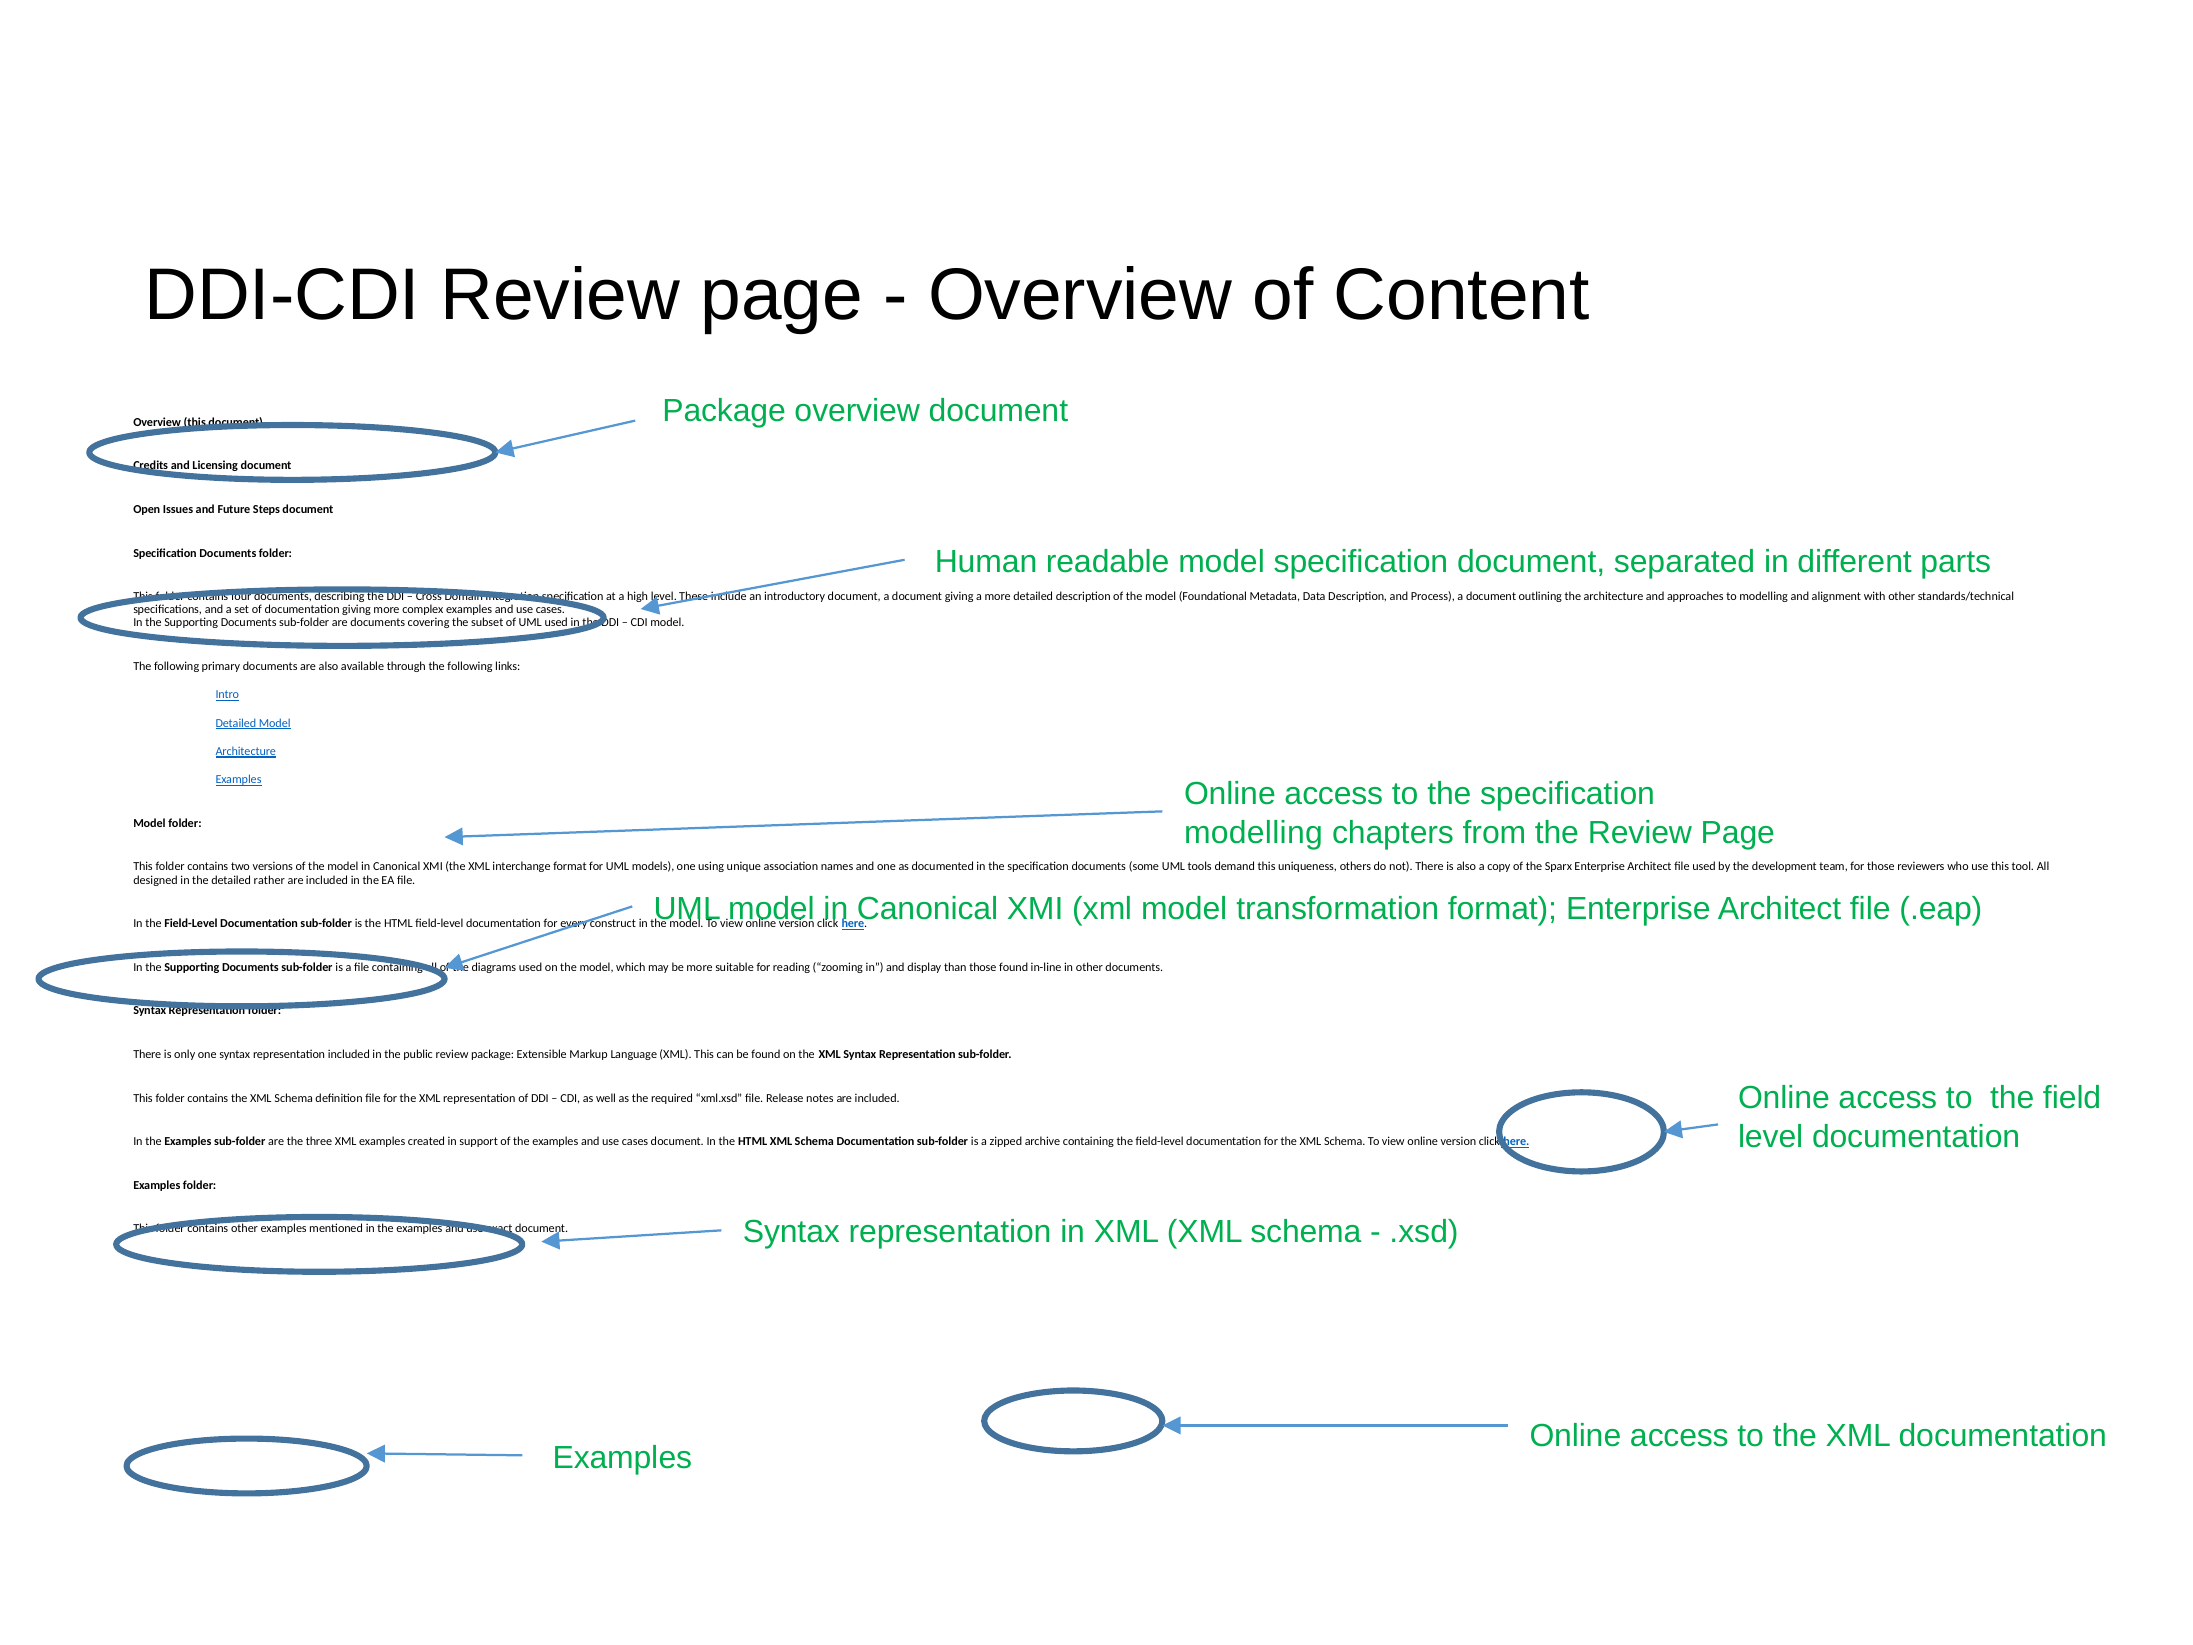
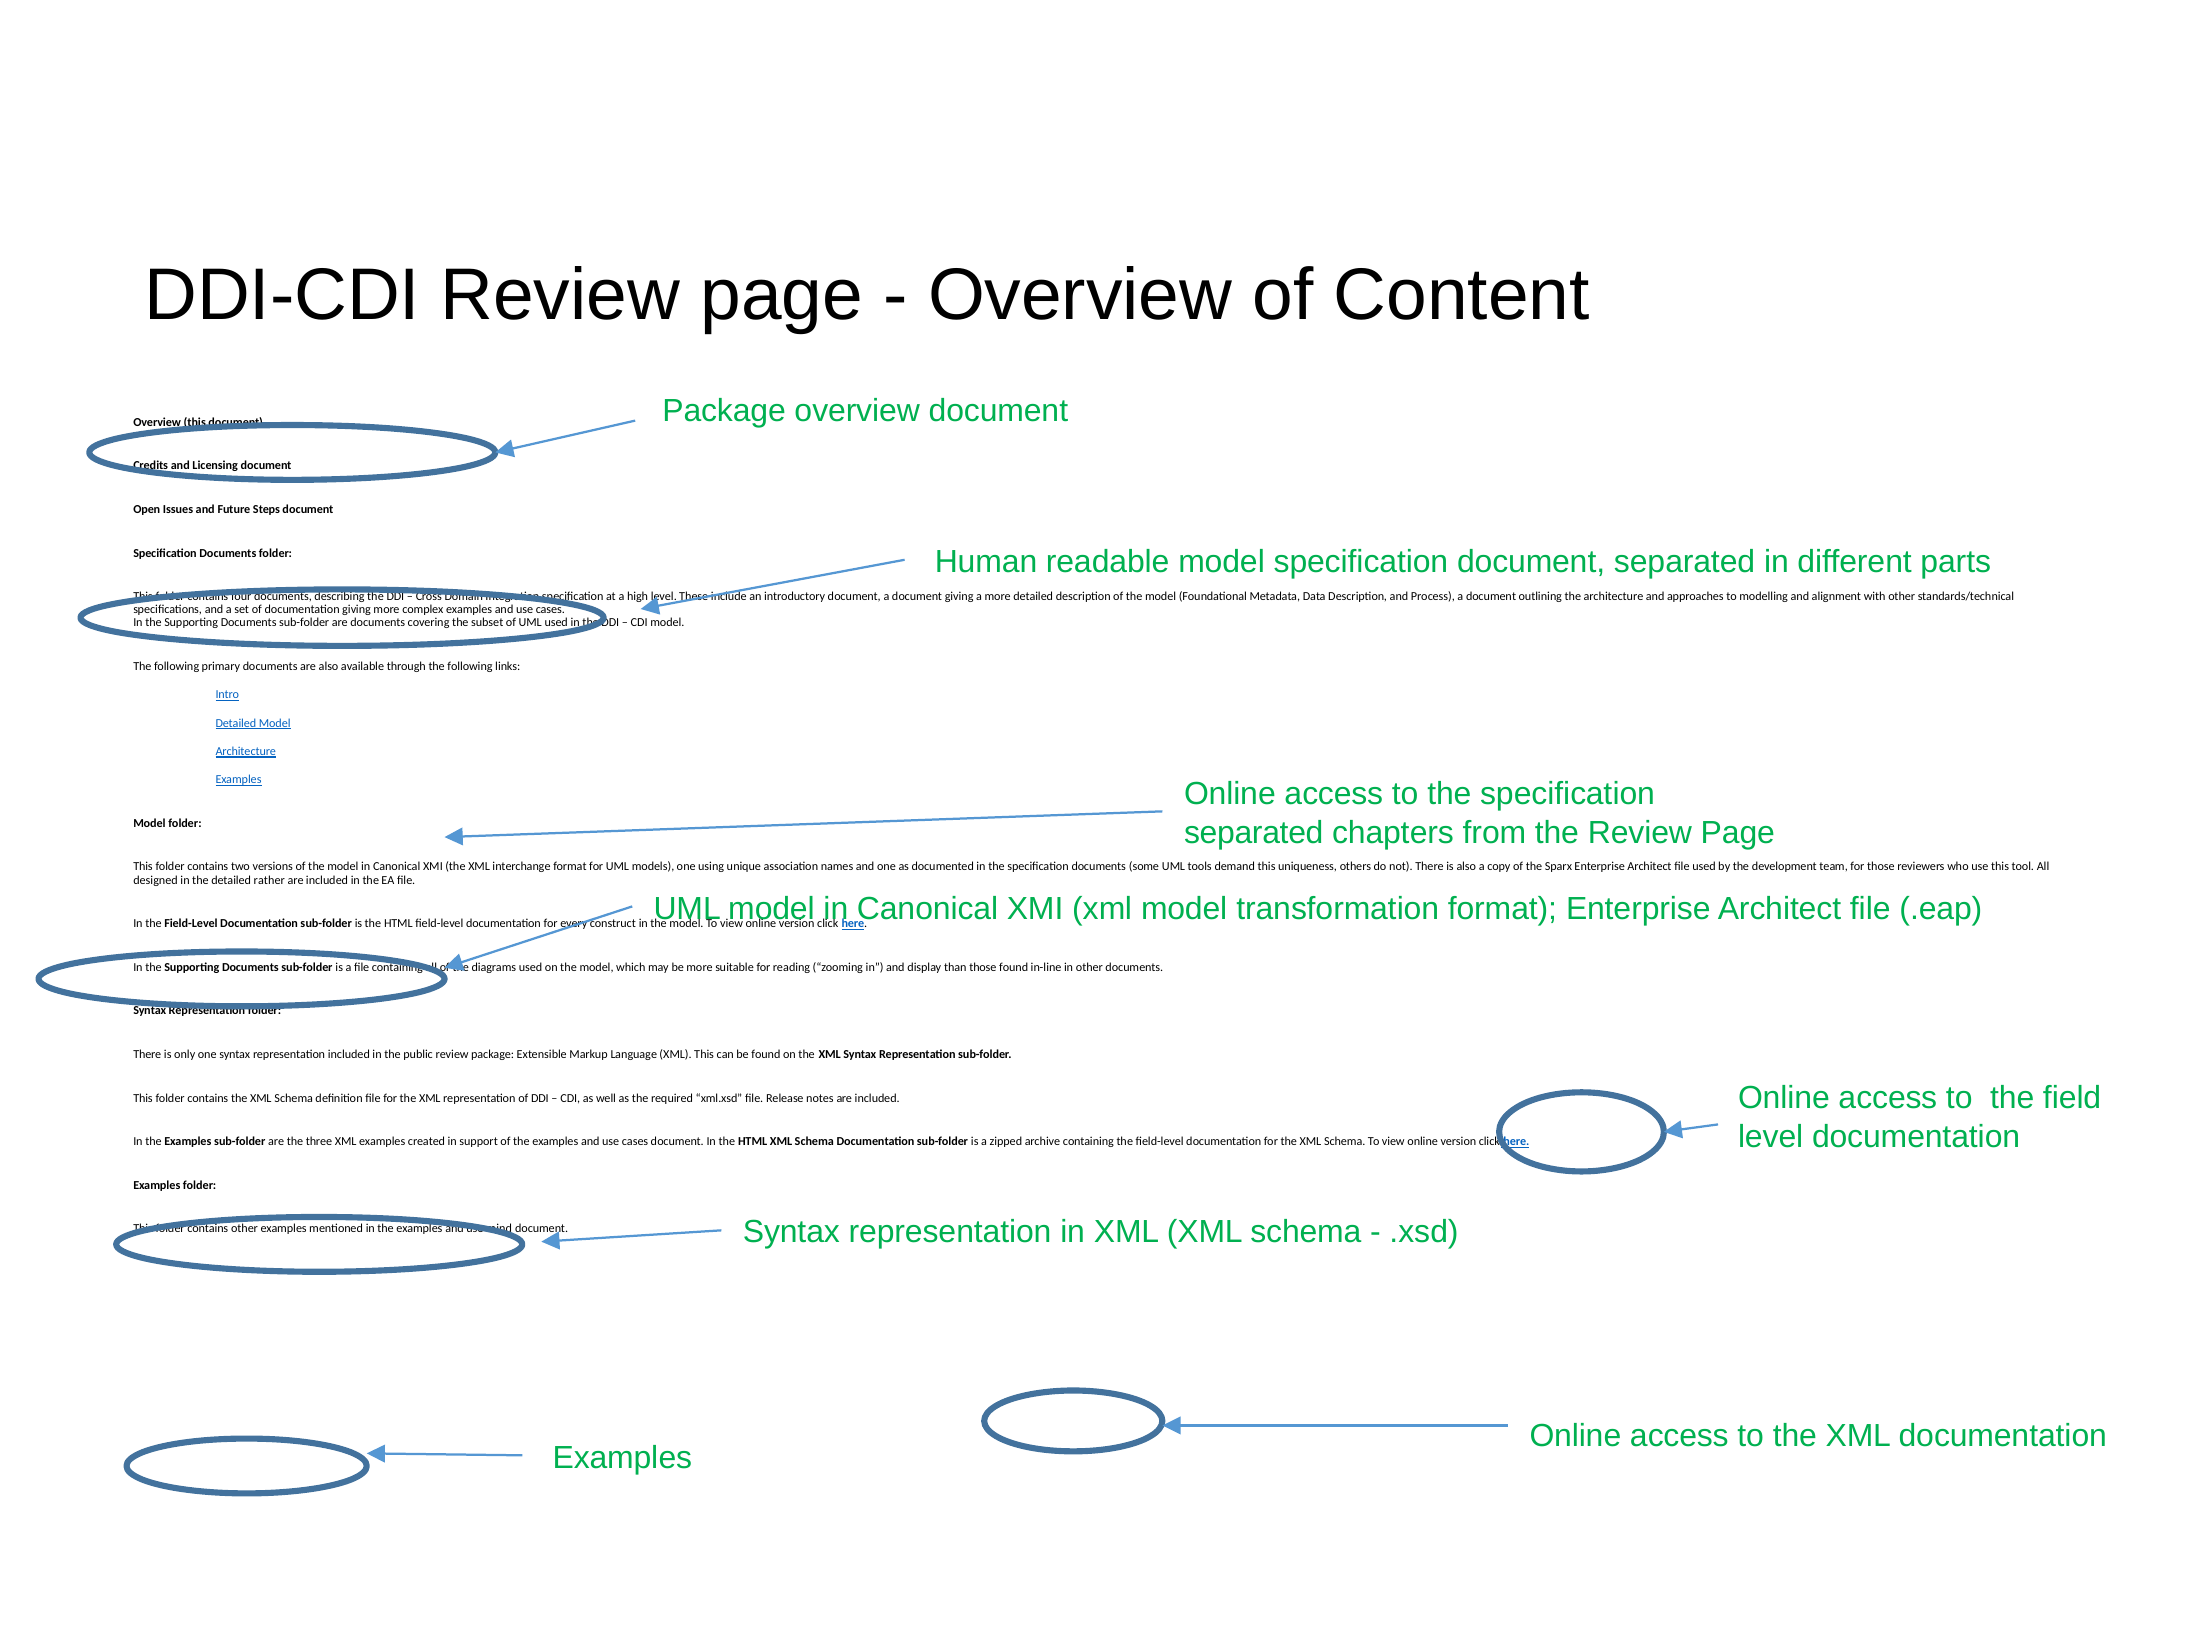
modelling at (1253, 833): modelling -> separated
exact: exact -> mind
